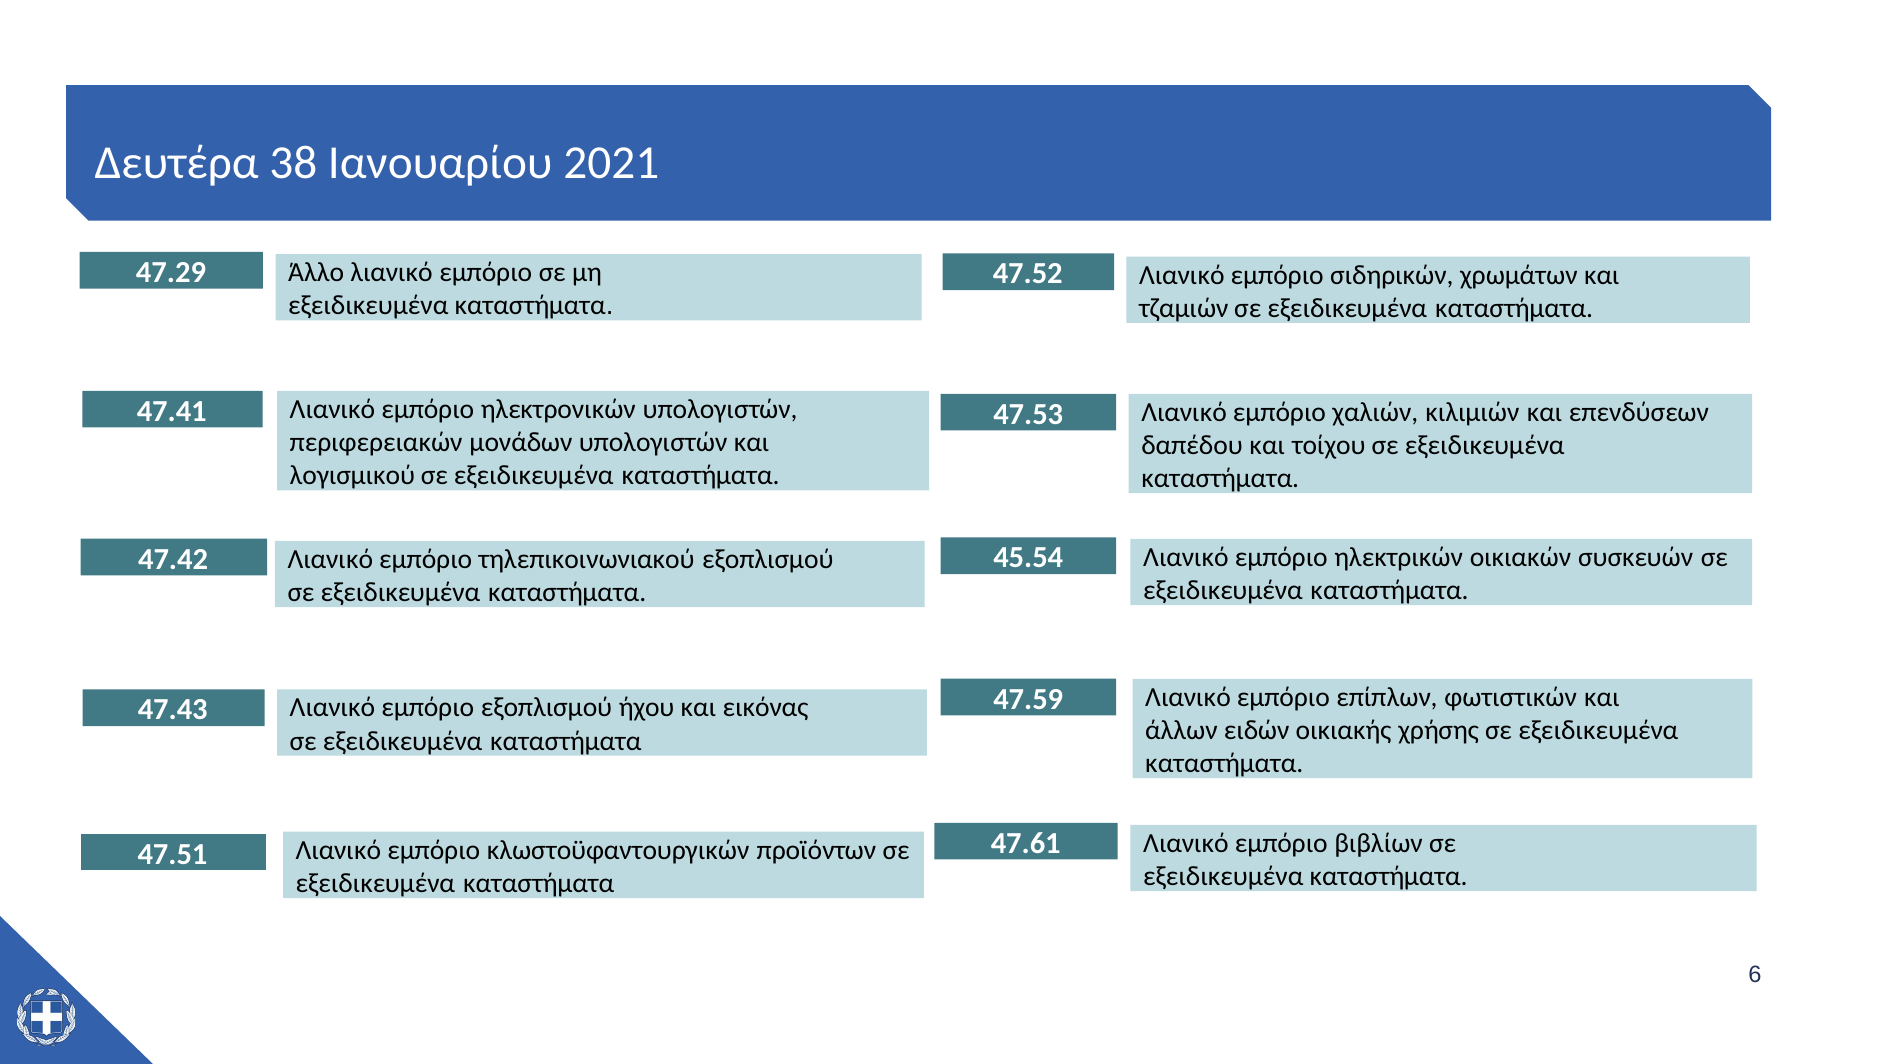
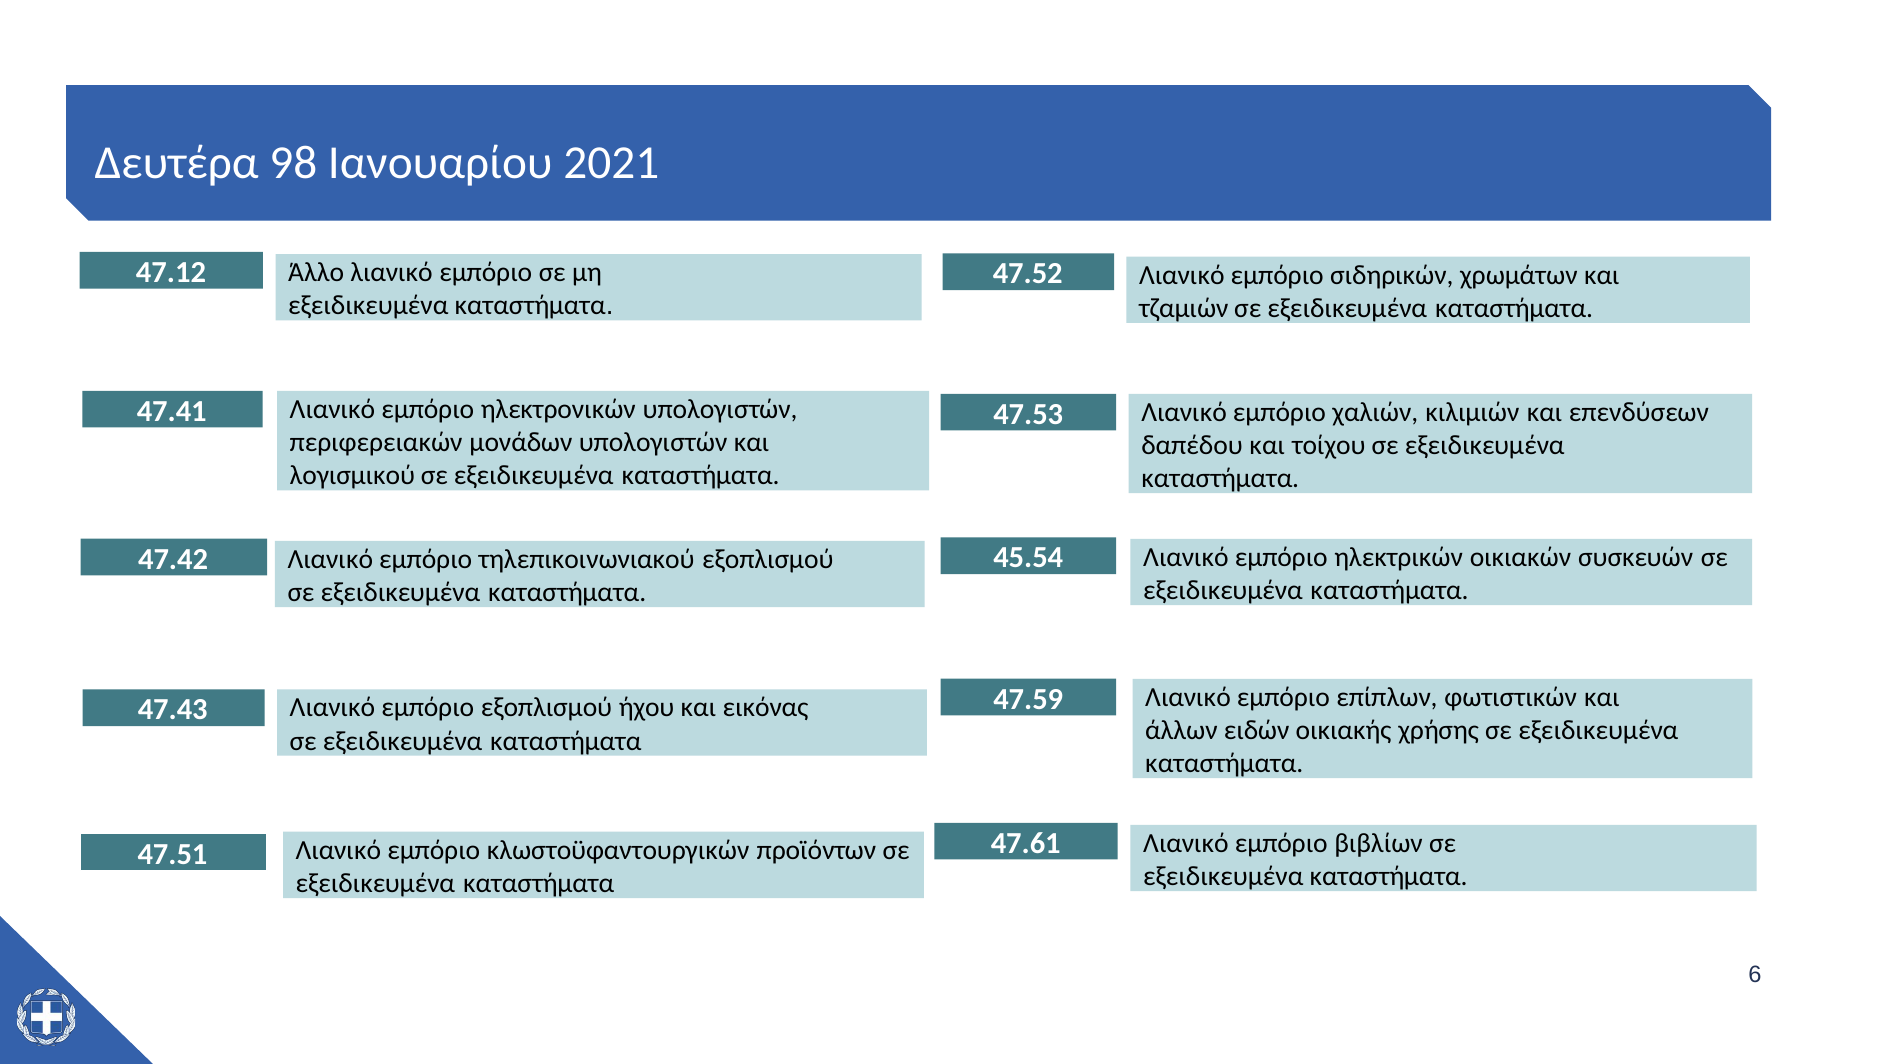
38: 38 -> 98
47.29: 47.29 -> 47.12
